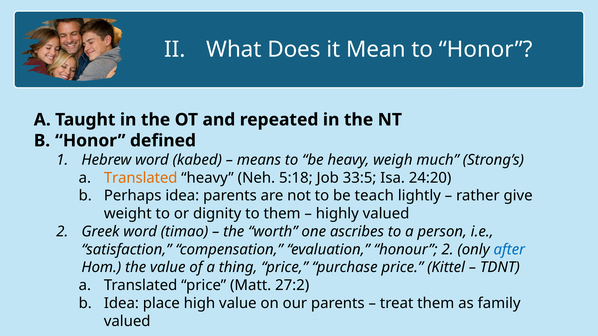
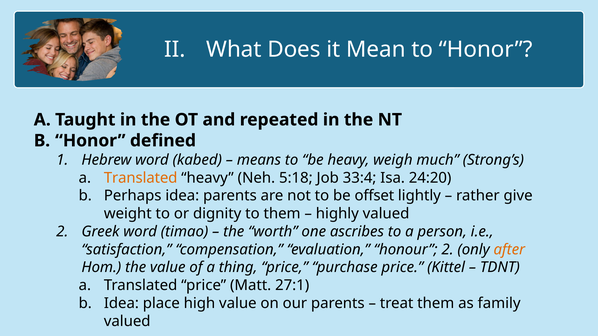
33:5: 33:5 -> 33:4
teach: teach -> offset
after colour: blue -> orange
27:2: 27:2 -> 27:1
